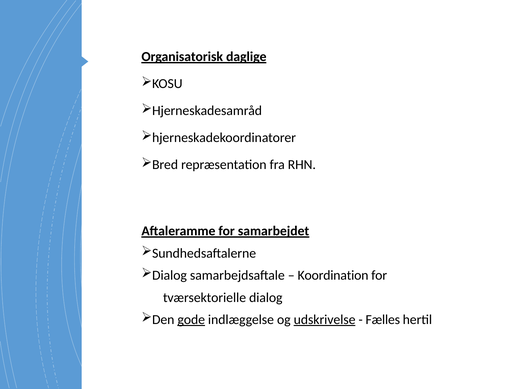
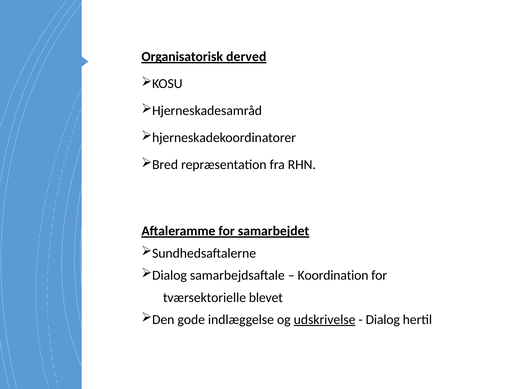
daglige: daglige -> derved
tværsektorielle dialog: dialog -> blevet
gode underline: present -> none
Fælles at (383, 319): Fælles -> Dialog
